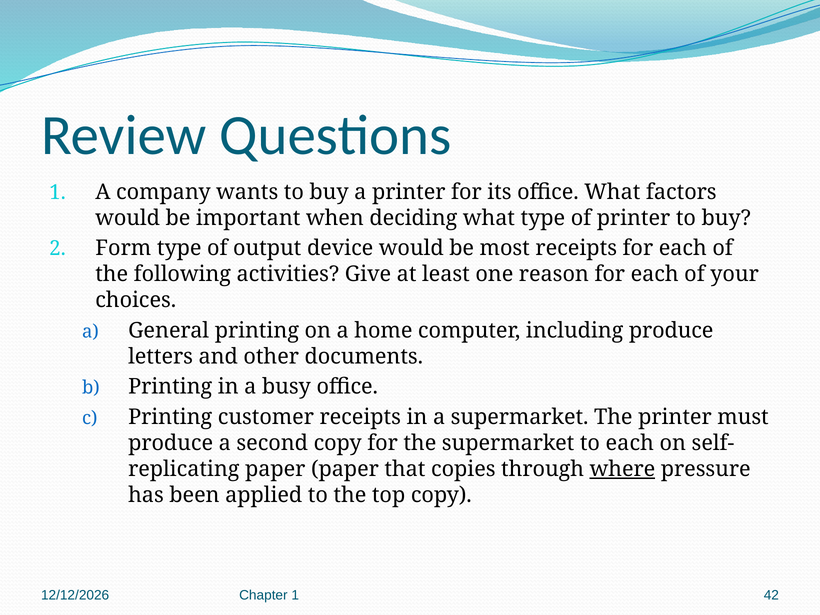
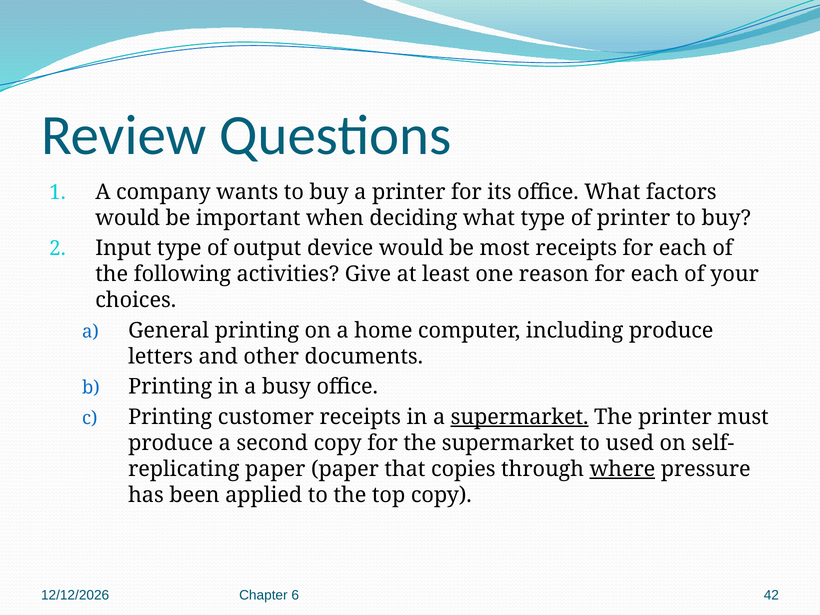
Form: Form -> Input
supermarket at (520, 417) underline: none -> present
to each: each -> used
Chapter 1: 1 -> 6
